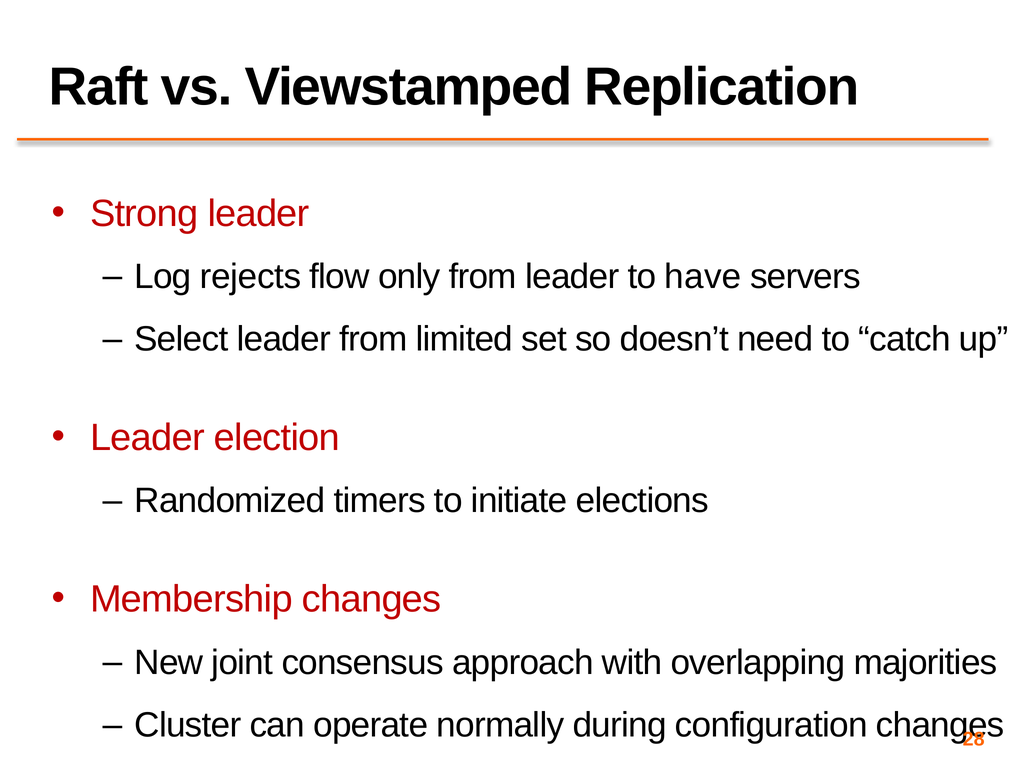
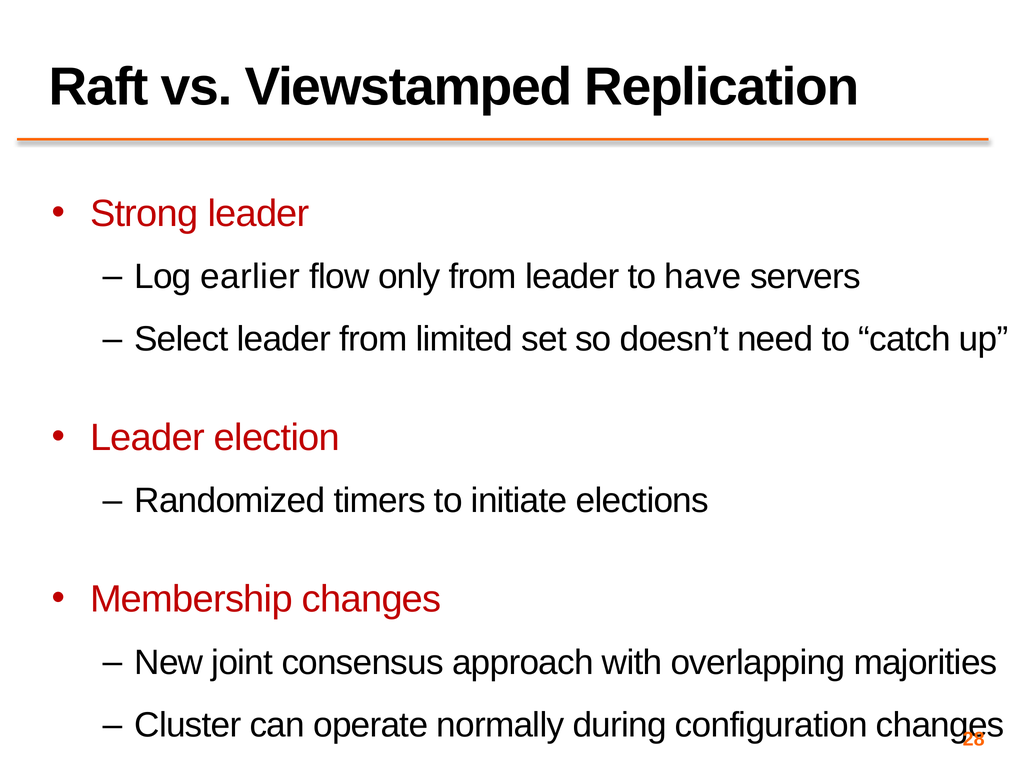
rejects: rejects -> earlier
